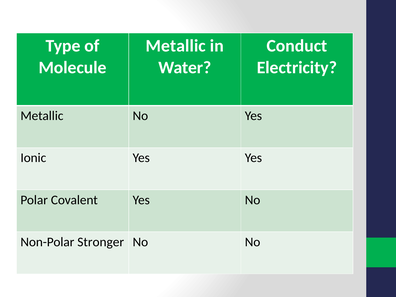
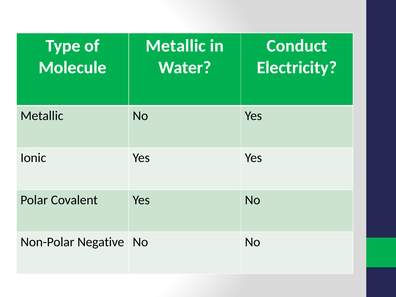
Stronger: Stronger -> Negative
